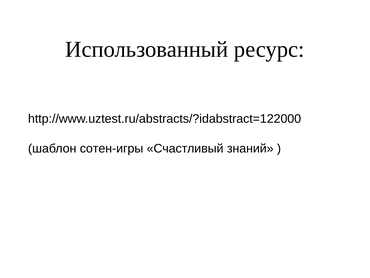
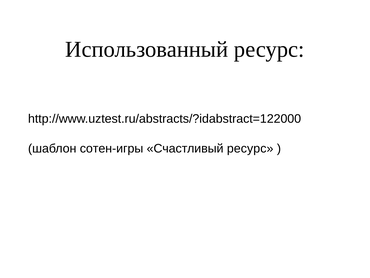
Счастливый знаний: знаний -> ресурс
